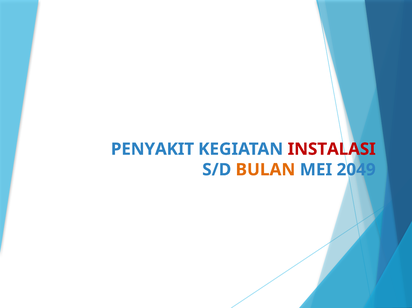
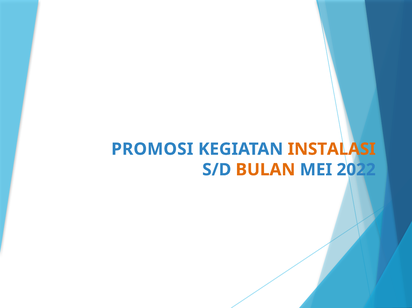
PENYAKIT: PENYAKIT -> PROMOSI
INSTALASI colour: red -> orange
2049: 2049 -> 2022
